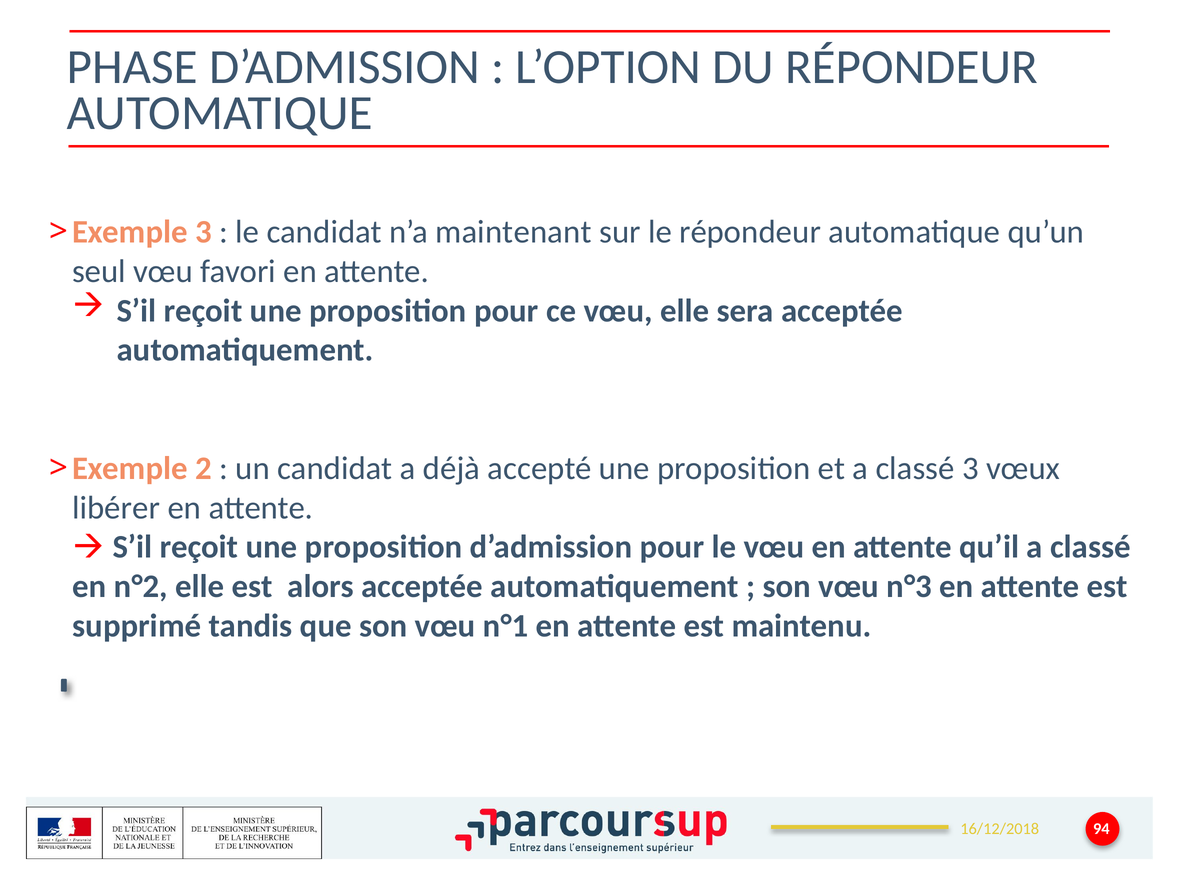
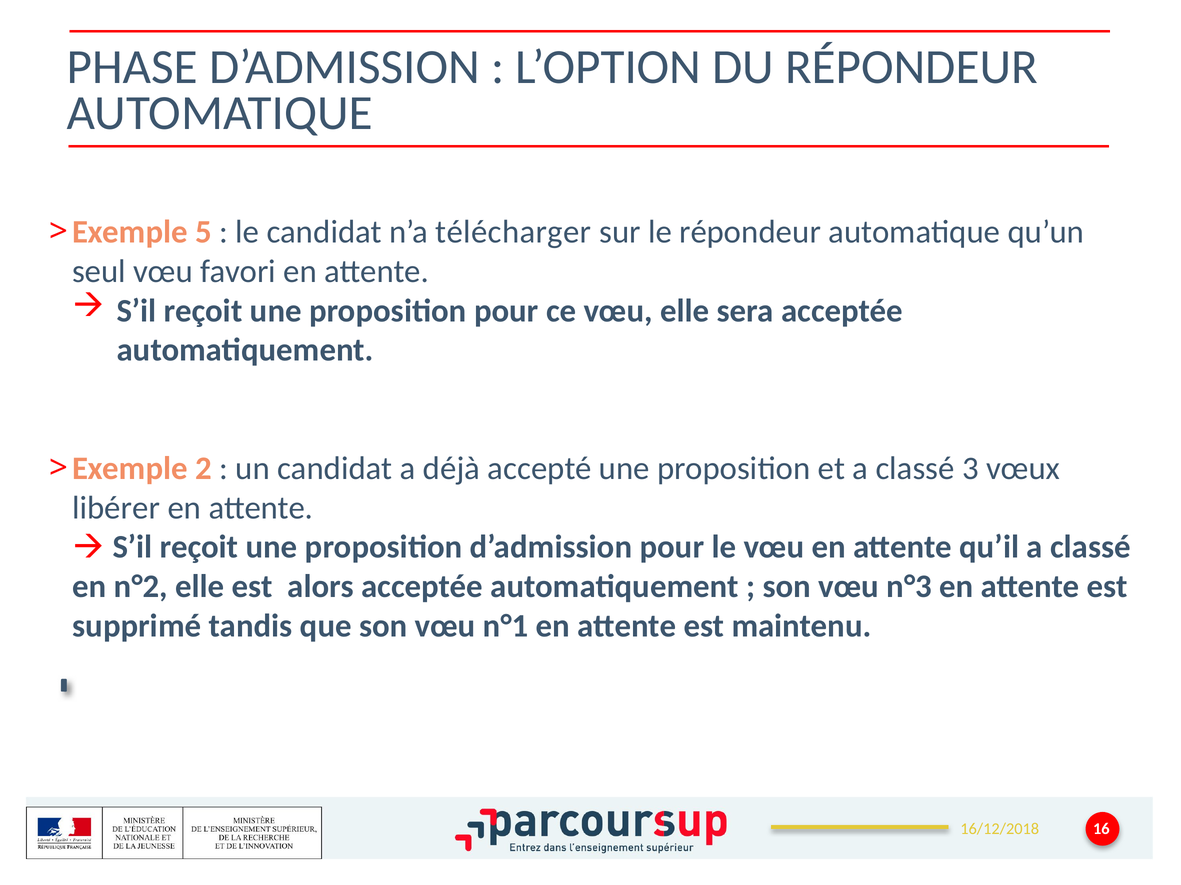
Exemple 3: 3 -> 5
maintenant: maintenant -> télécharger
94: 94 -> 16
